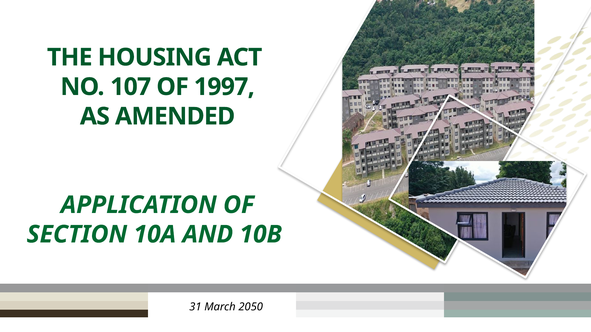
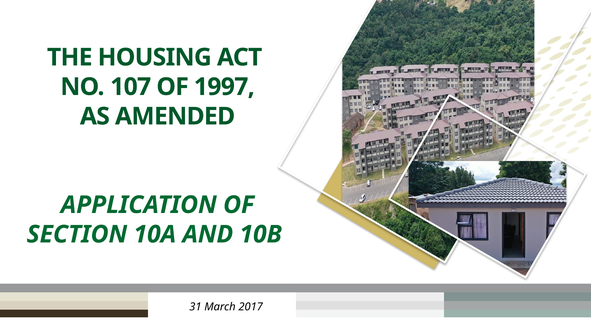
2050: 2050 -> 2017
